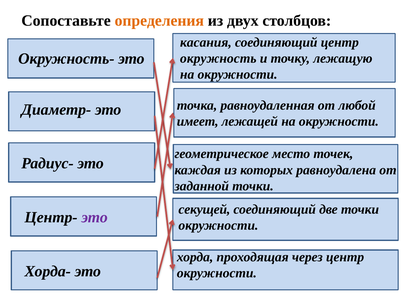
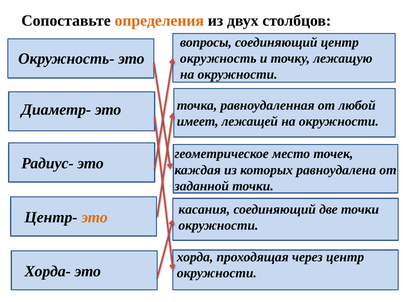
касания: касания -> вопросы
секущей: секущей -> касания
это at (95, 218) colour: purple -> orange
